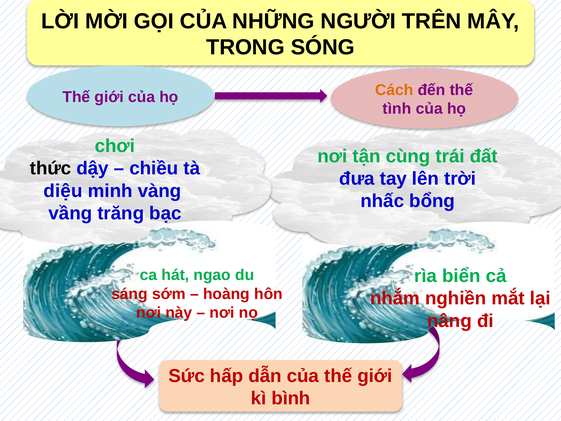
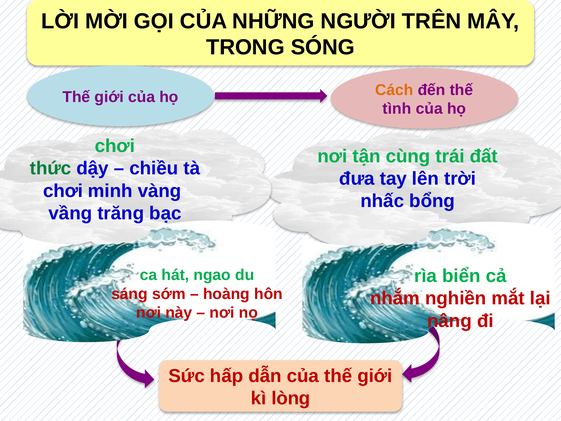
thức colour: black -> green
diệu at (63, 191): diệu -> chơi
bình: bình -> lòng
